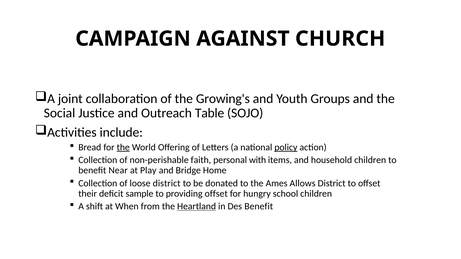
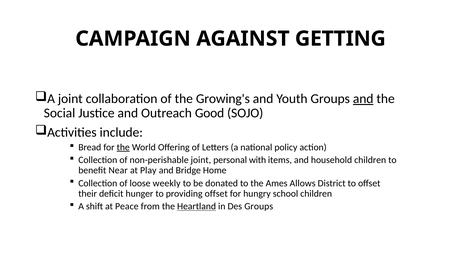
CHURCH: CHURCH -> GETTING
and at (363, 99) underline: none -> present
Table: Table -> Good
policy underline: present -> none
non-perishable faith: faith -> joint
loose district: district -> weekly
sample: sample -> hunger
When: When -> Peace
Des Benefit: Benefit -> Groups
